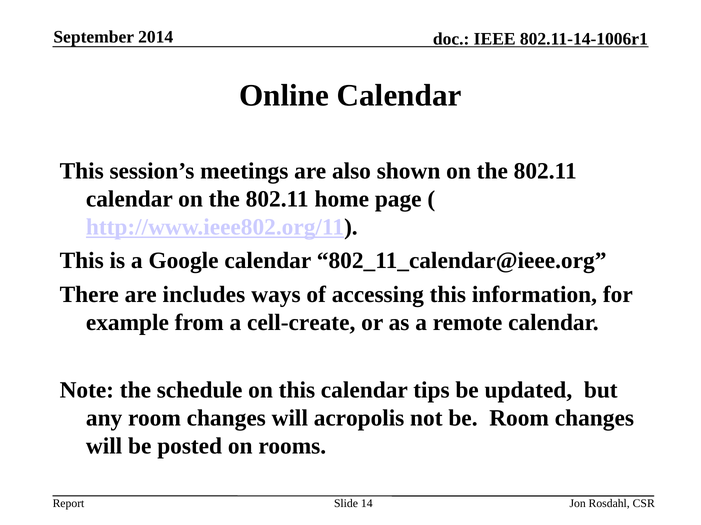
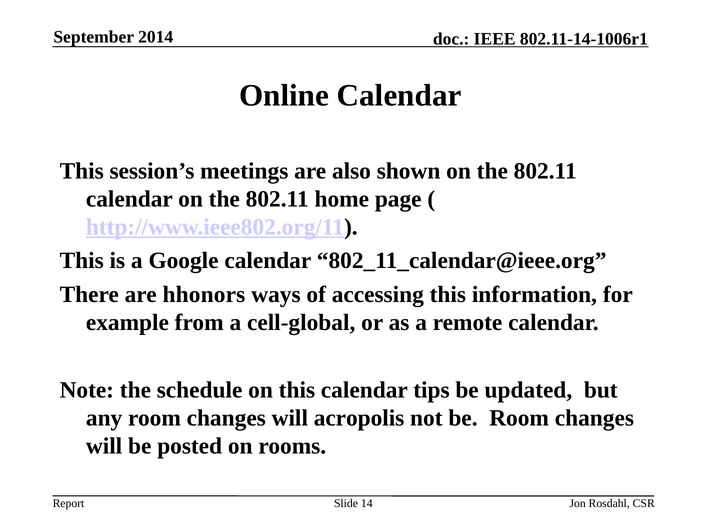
includes: includes -> hhonors
cell-create: cell-create -> cell-global
